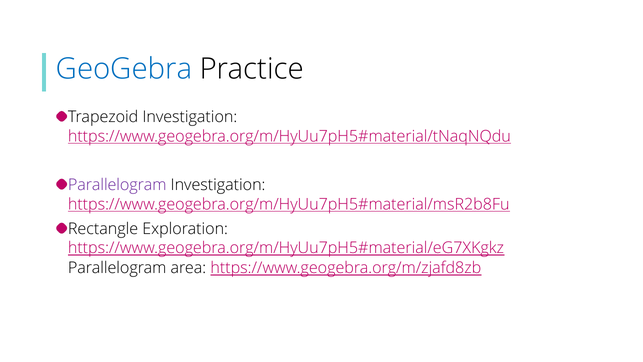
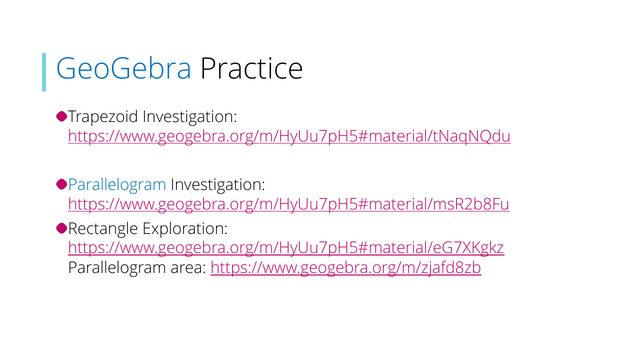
Parallelogram at (117, 185) colour: purple -> blue
